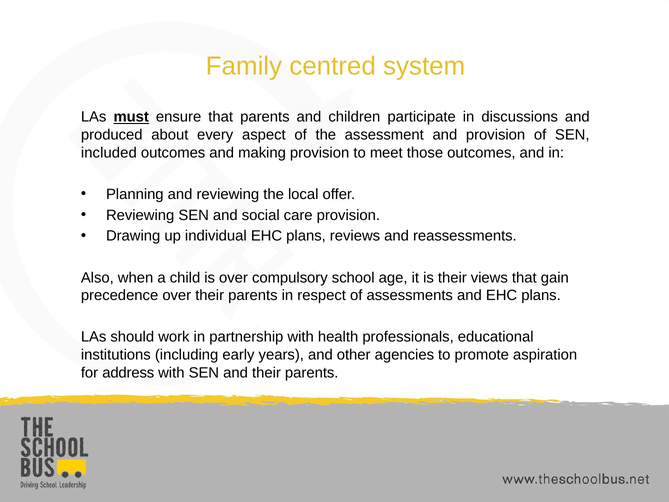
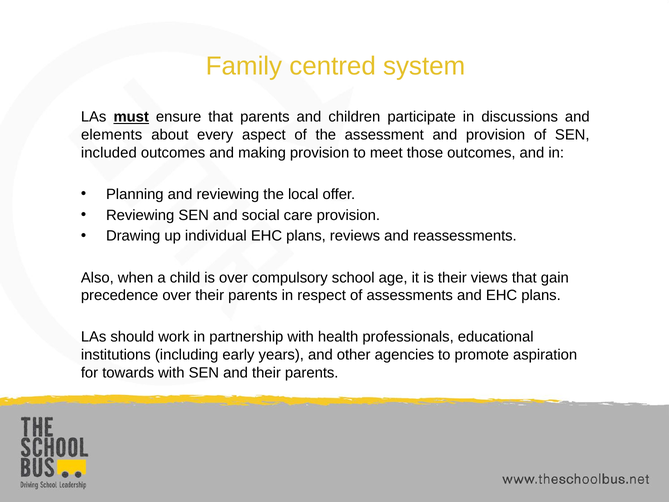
produced: produced -> elements
address: address -> towards
